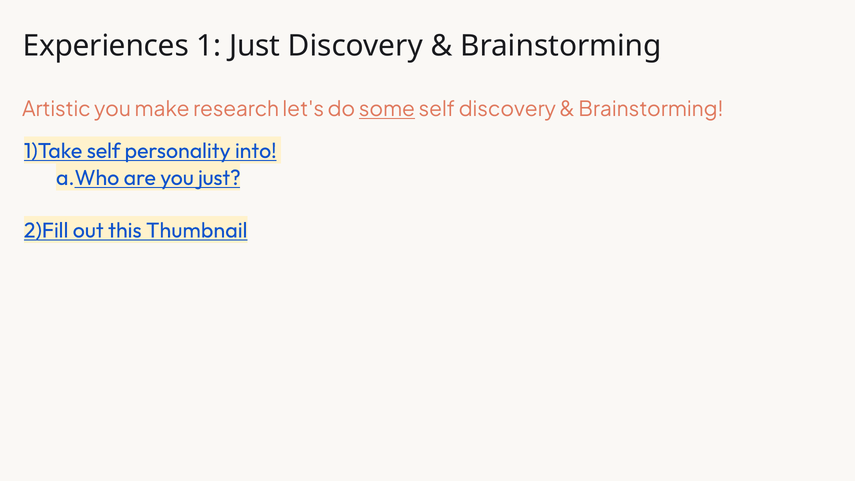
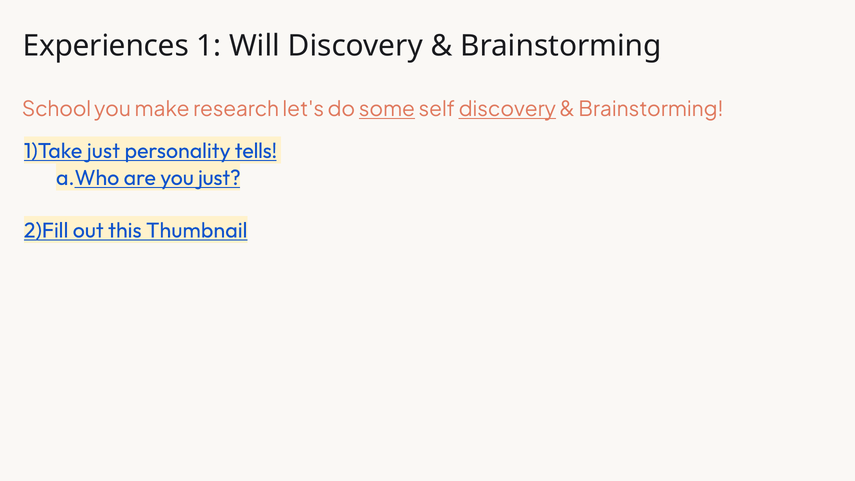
1 Just: Just -> Will
Artistic: Artistic -> School
discovery at (507, 109) underline: none -> present
1)Take self: self -> just
into: into -> tells
